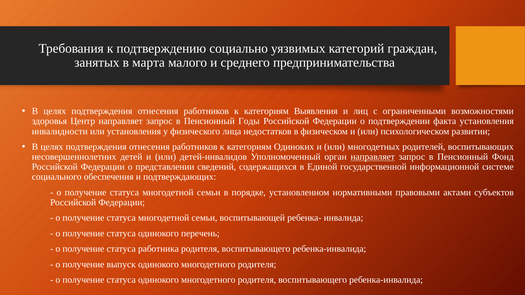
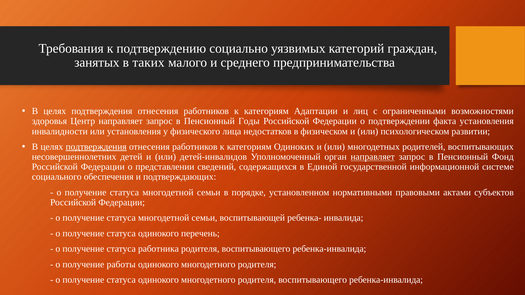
марта: марта -> таких
Выявления: Выявления -> Адаптации
подтверждения at (96, 147) underline: none -> present
выпуск: выпуск -> работы
